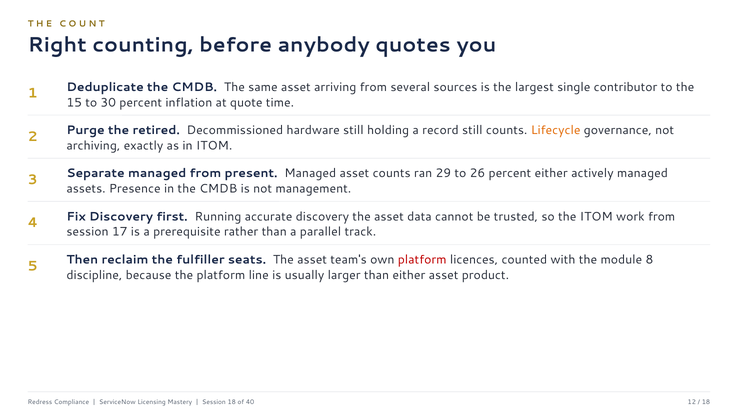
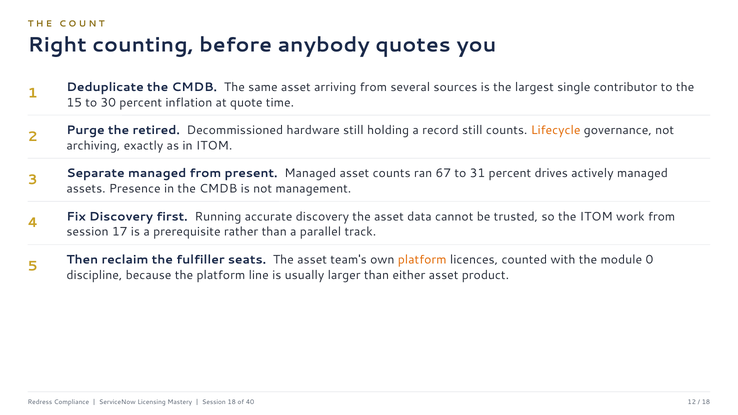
29: 29 -> 67
26: 26 -> 31
percent either: either -> drives
platform at (422, 260) colour: red -> orange
8: 8 -> 0
